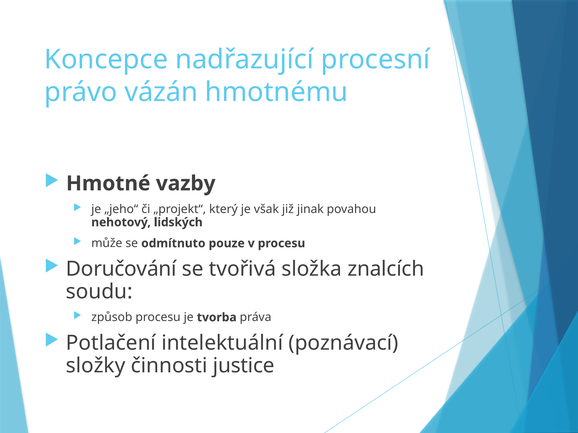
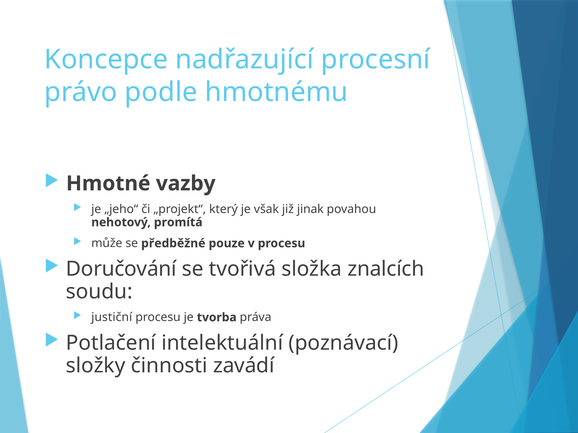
vázán: vázán -> podle
lidských: lidských -> promítá
odmítnuto: odmítnuto -> předběžné
způsob: způsob -> justiční
justice: justice -> zavádí
